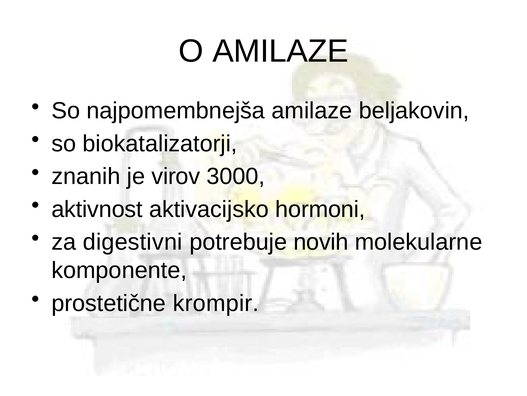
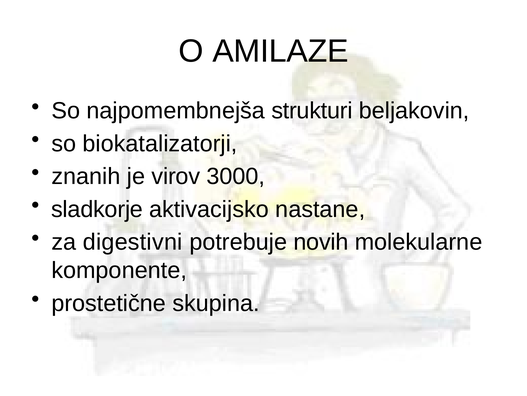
najpomembnejša amilaze: amilaze -> strukturi
aktivnost: aktivnost -> sladkorje
hormoni: hormoni -> nastane
krompir: krompir -> skupina
